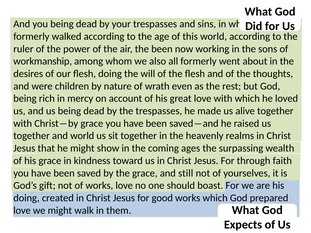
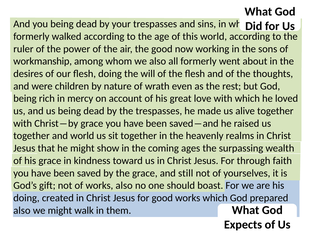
the been: been -> good
works love: love -> also
love at (22, 211): love -> also
